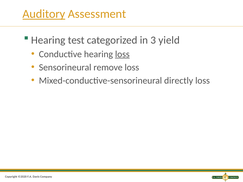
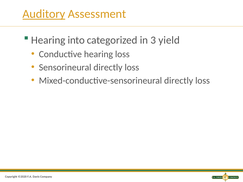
test: test -> into
loss at (122, 54) underline: present -> none
Sensorineural remove: remove -> directly
